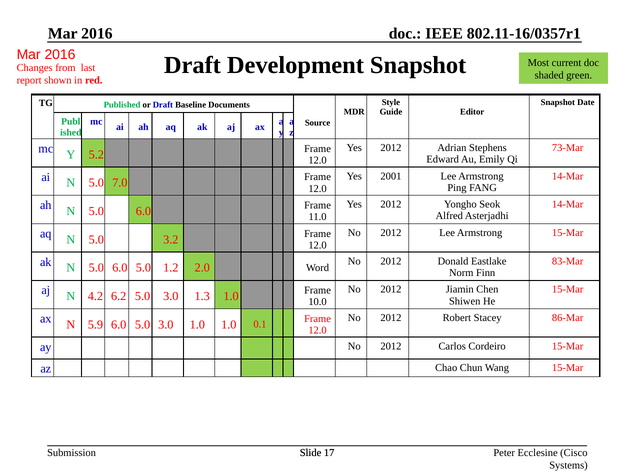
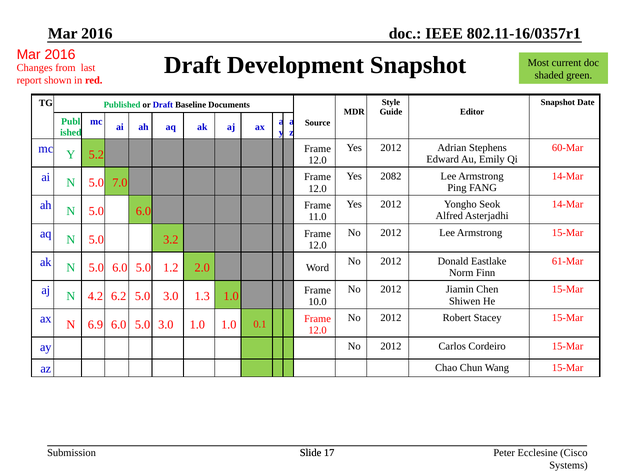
73-Mar: 73-Mar -> 60-Mar
2001: 2001 -> 2082
83-Mar: 83-Mar -> 61-Mar
Stacey 86-Mar: 86-Mar -> 15-Mar
5.9: 5.9 -> 6.9
